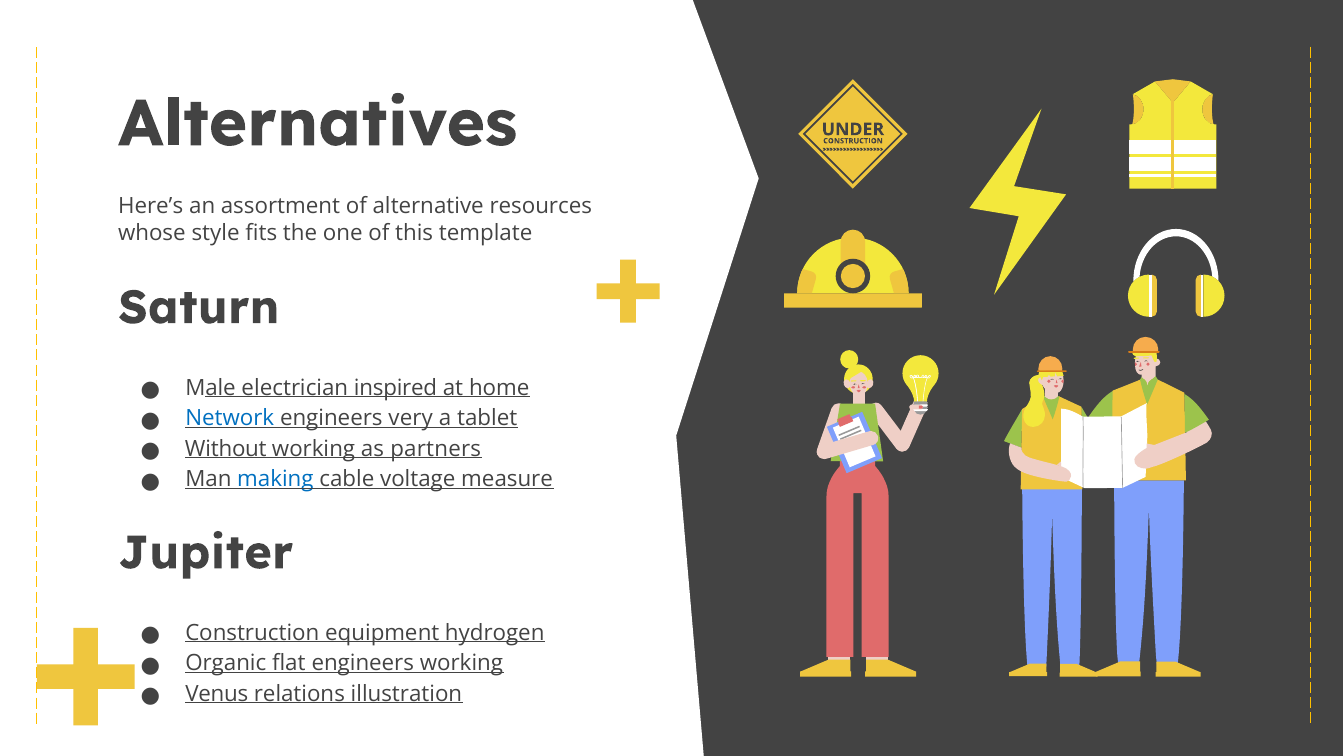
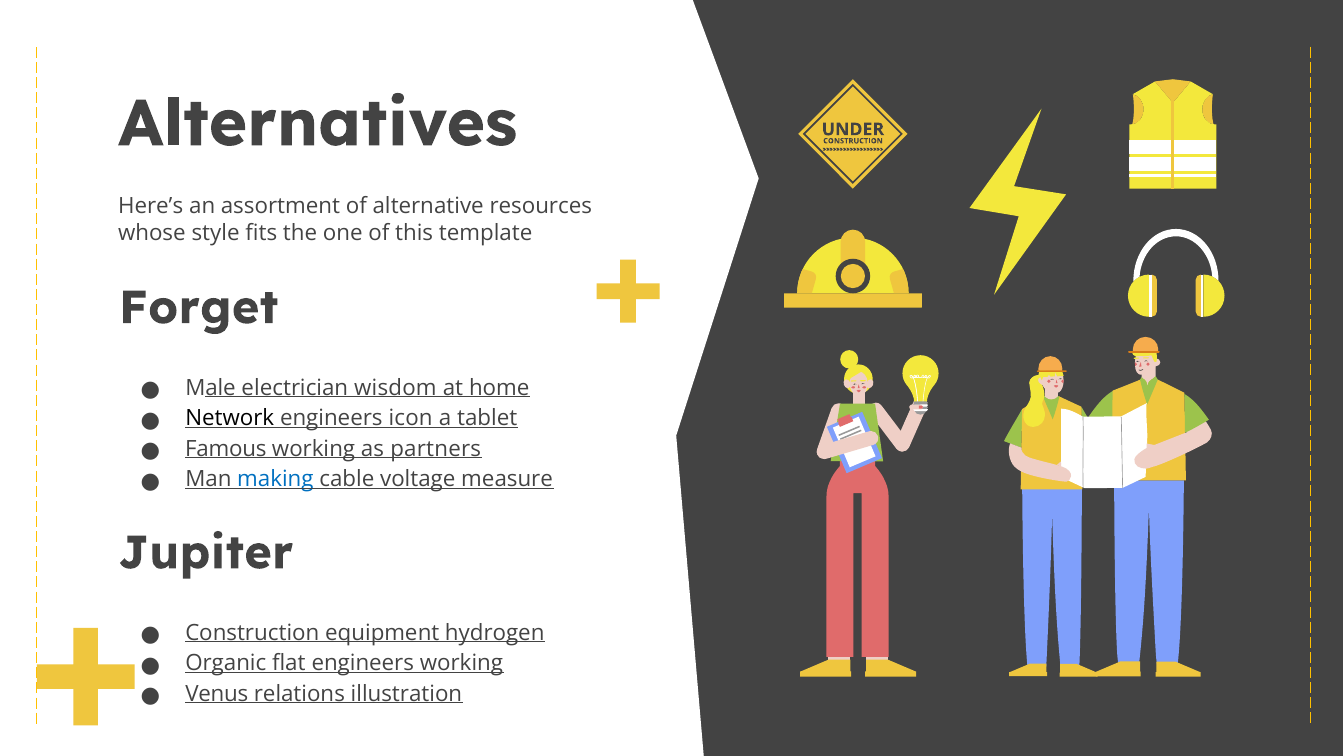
Saturn: Saturn -> Forget
inspired: inspired -> wisdom
Network colour: blue -> black
very: very -> icon
Without: Without -> Famous
